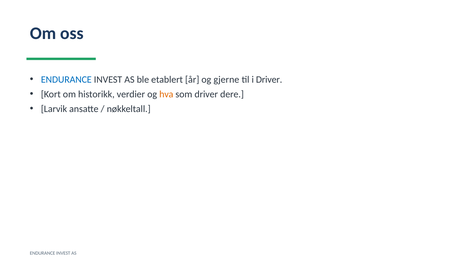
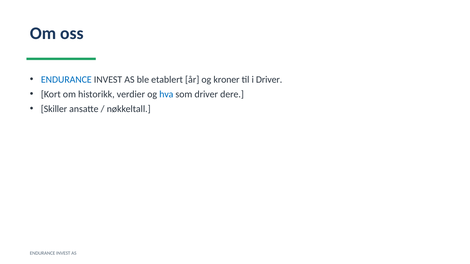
gjerne: gjerne -> kroner
hva colour: orange -> blue
Larvik: Larvik -> Skiller
